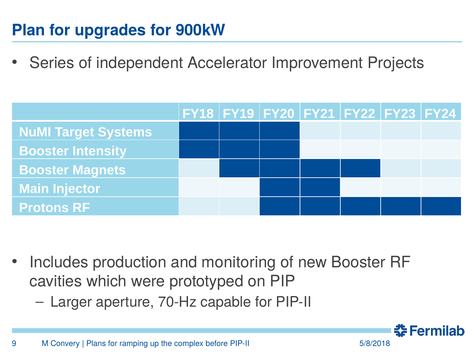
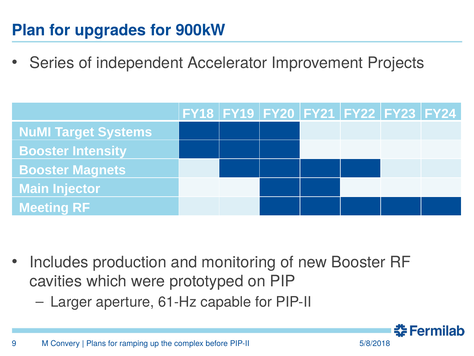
Protons: Protons -> Meeting
70-Hz: 70-Hz -> 61-Hz
